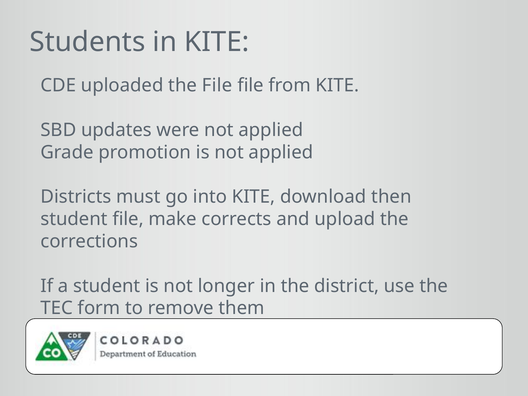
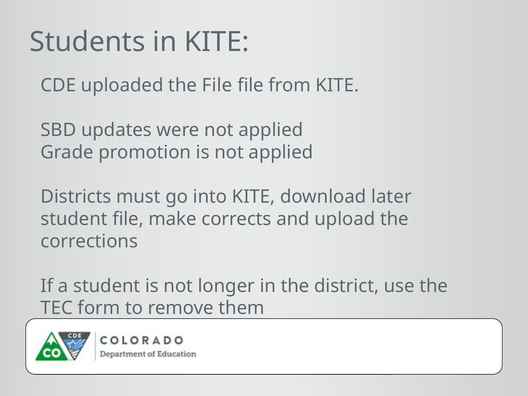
then: then -> later
